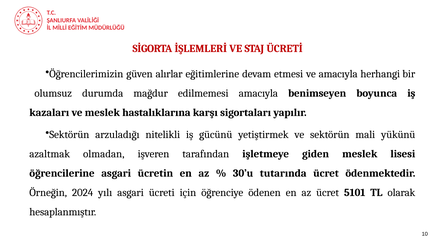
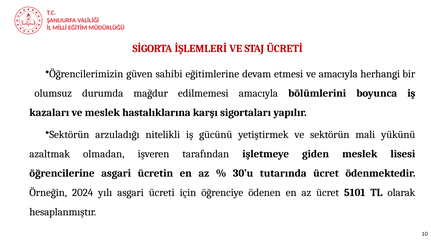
alırlar: alırlar -> sahibi
benimseyen: benimseyen -> bölümlerini
